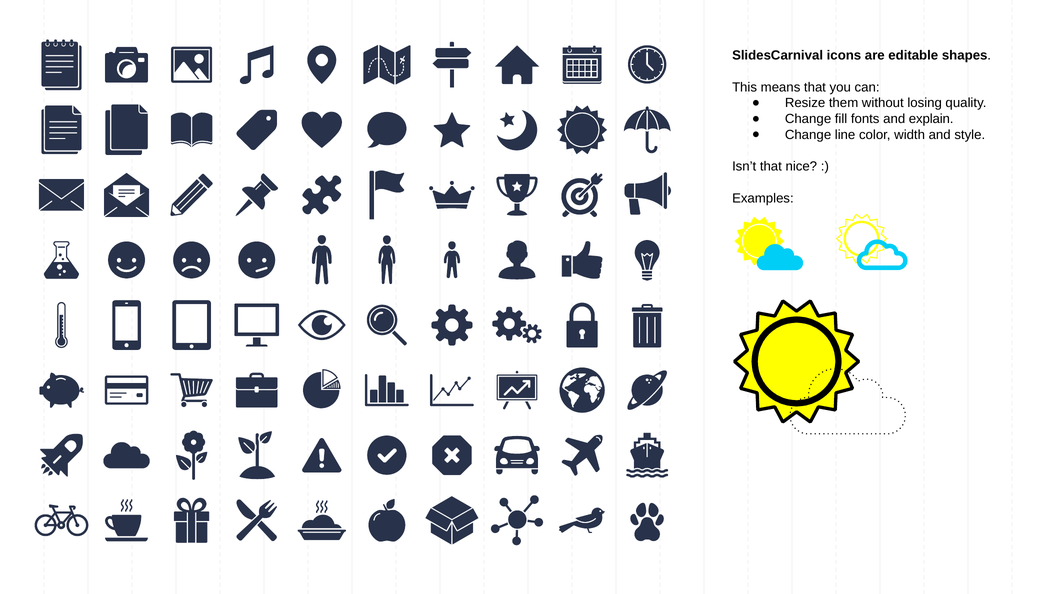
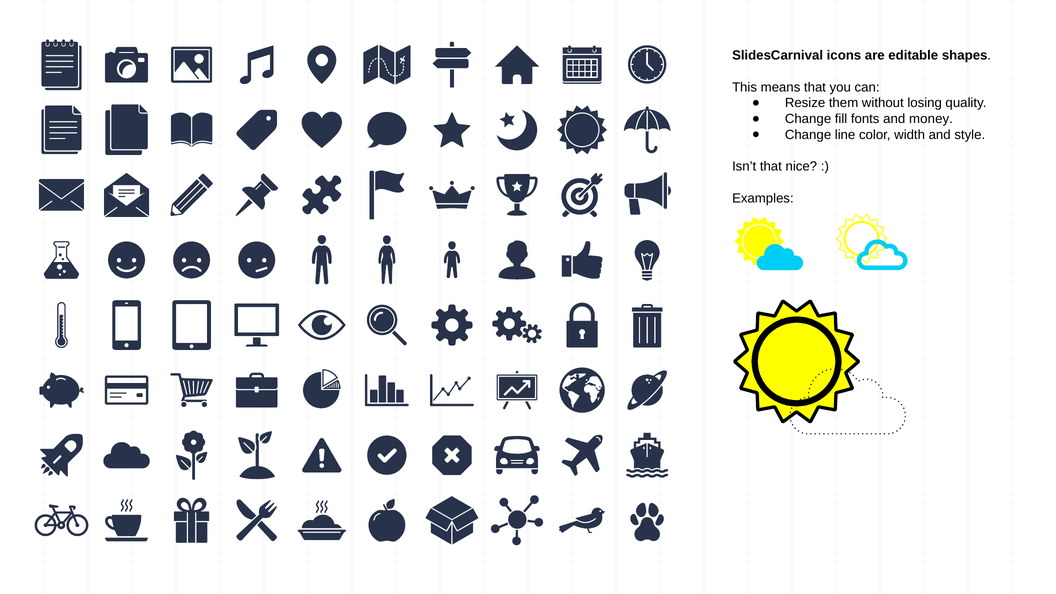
explain: explain -> money
